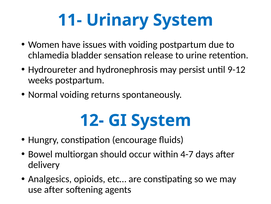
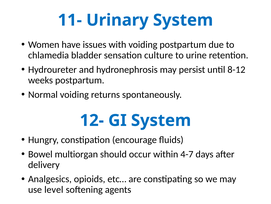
release: release -> culture
9-12: 9-12 -> 8-12
use after: after -> level
